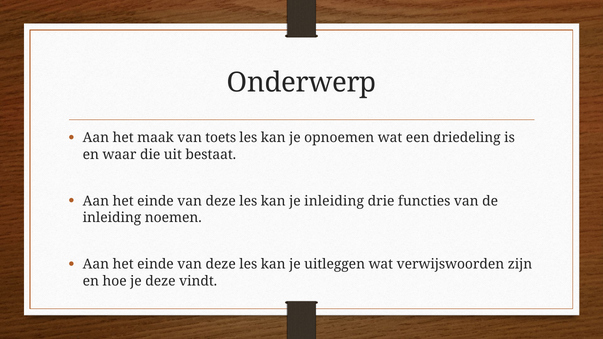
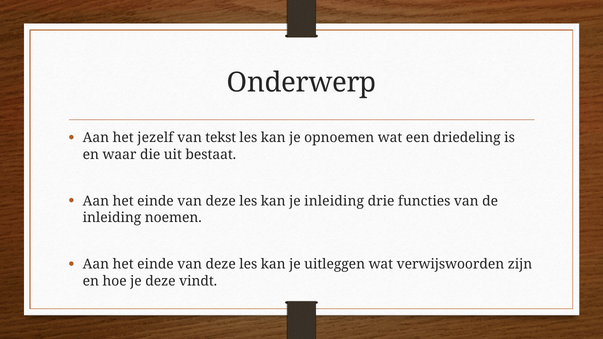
maak: maak -> jezelf
toets: toets -> tekst
